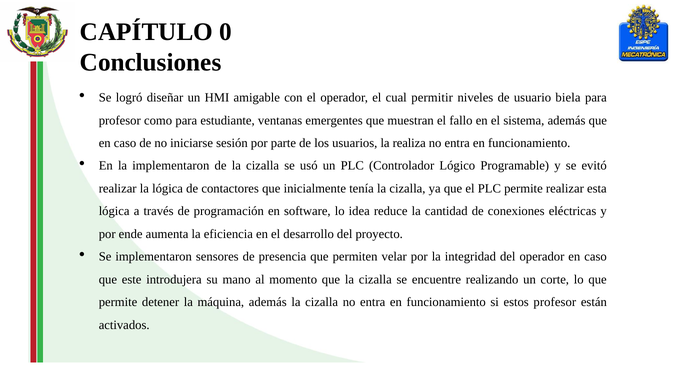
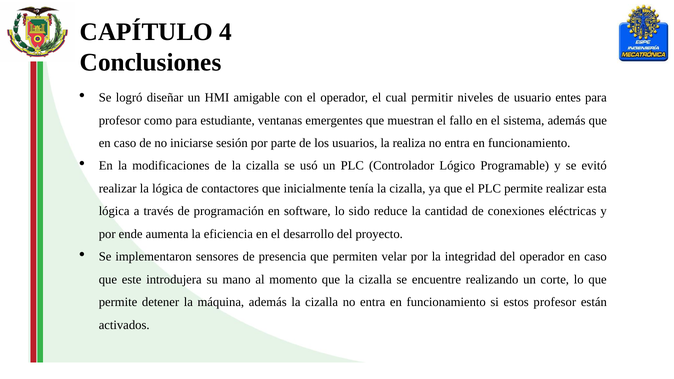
0: 0 -> 4
biela: biela -> entes
la implementaron: implementaron -> modificaciones
idea: idea -> sido
